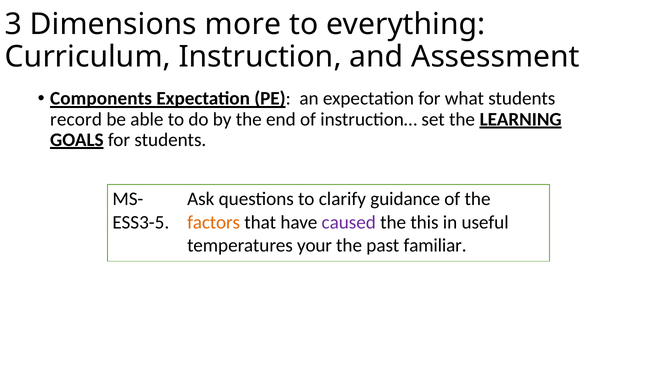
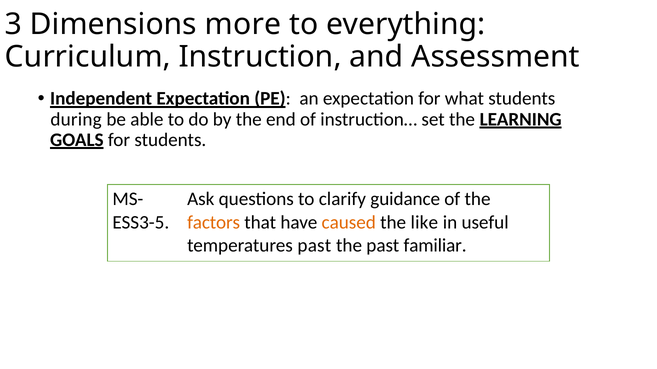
Components: Components -> Independent
record: record -> during
caused colour: purple -> orange
this: this -> like
temperatures your: your -> past
